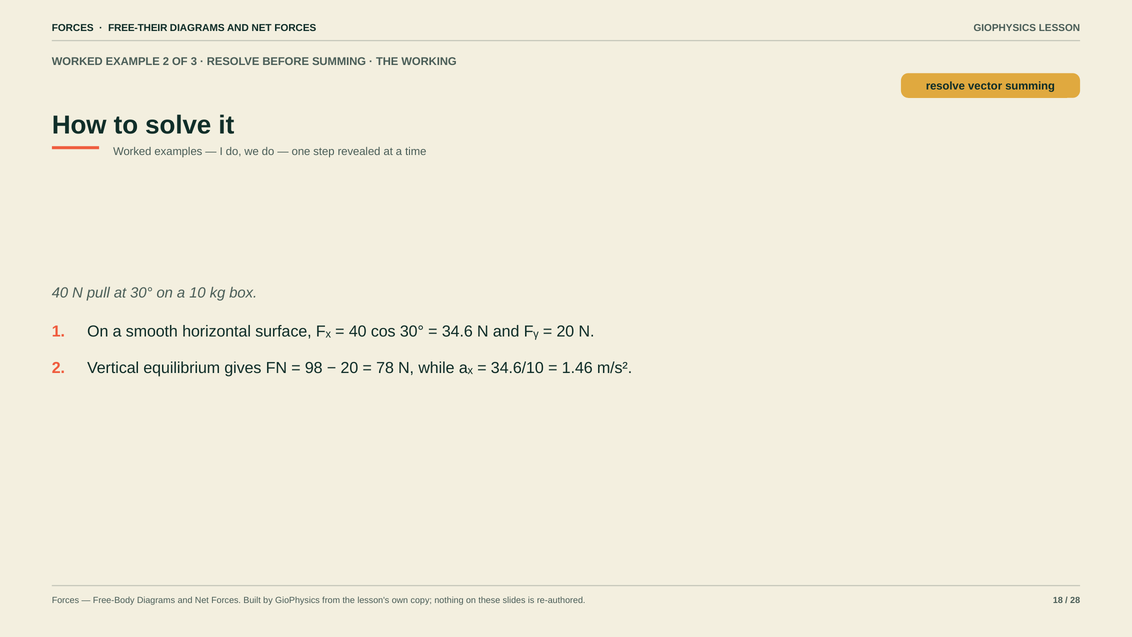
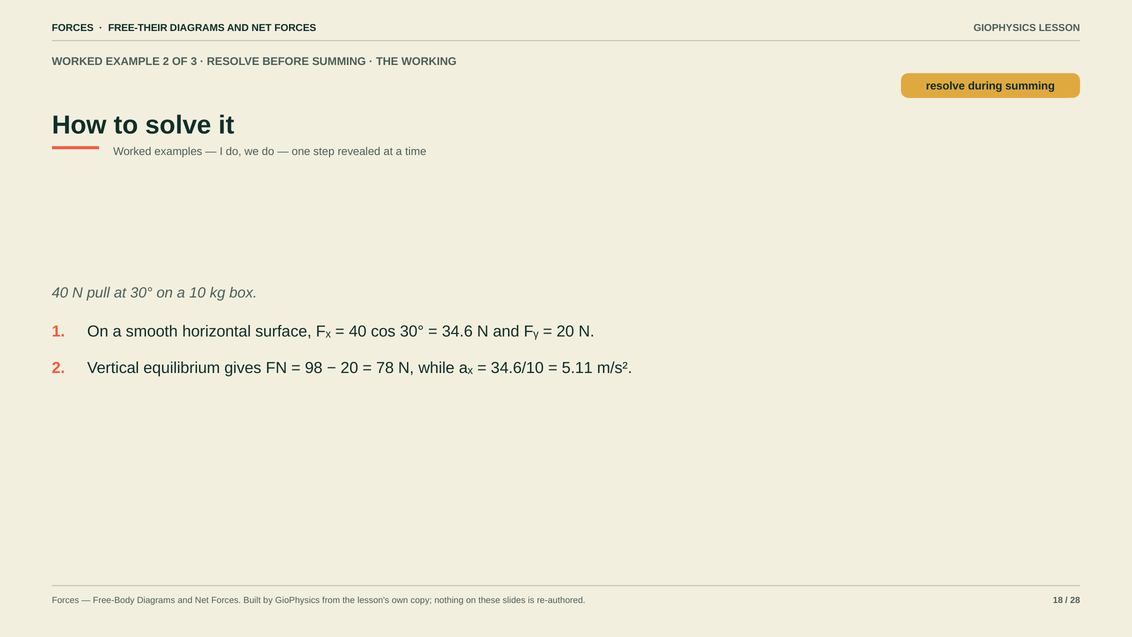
vector: vector -> during
1.46: 1.46 -> 5.11
